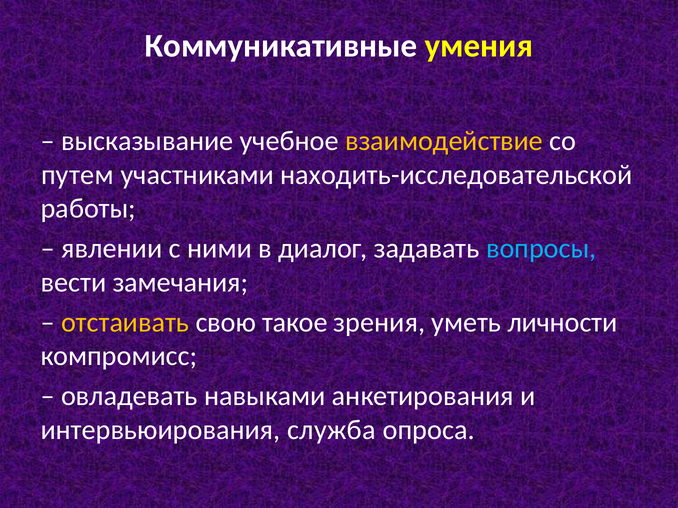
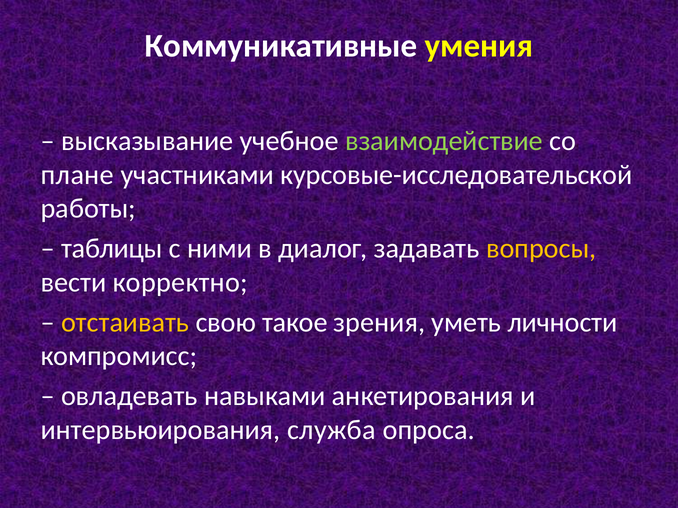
взаимодействие colour: yellow -> light green
путем: путем -> плане
находить-исследовательской: находить-исследовательской -> курсовые-исследовательской
явлении: явлении -> таблицы
вопросы colour: light blue -> yellow
замечания: замечания -> корректно
